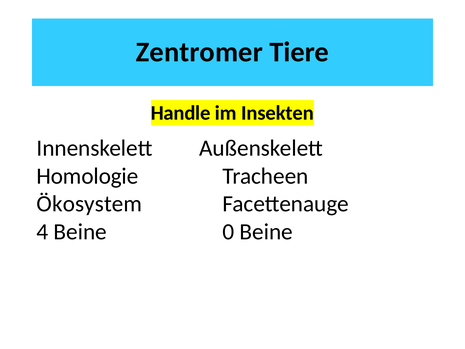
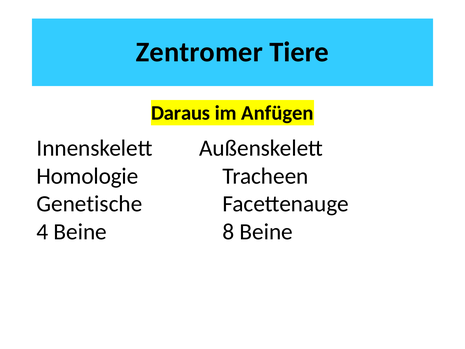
Handle: Handle -> Daraus
Insekten: Insekten -> Anfügen
Ökosystem: Ökosystem -> Genetische
0: 0 -> 8
